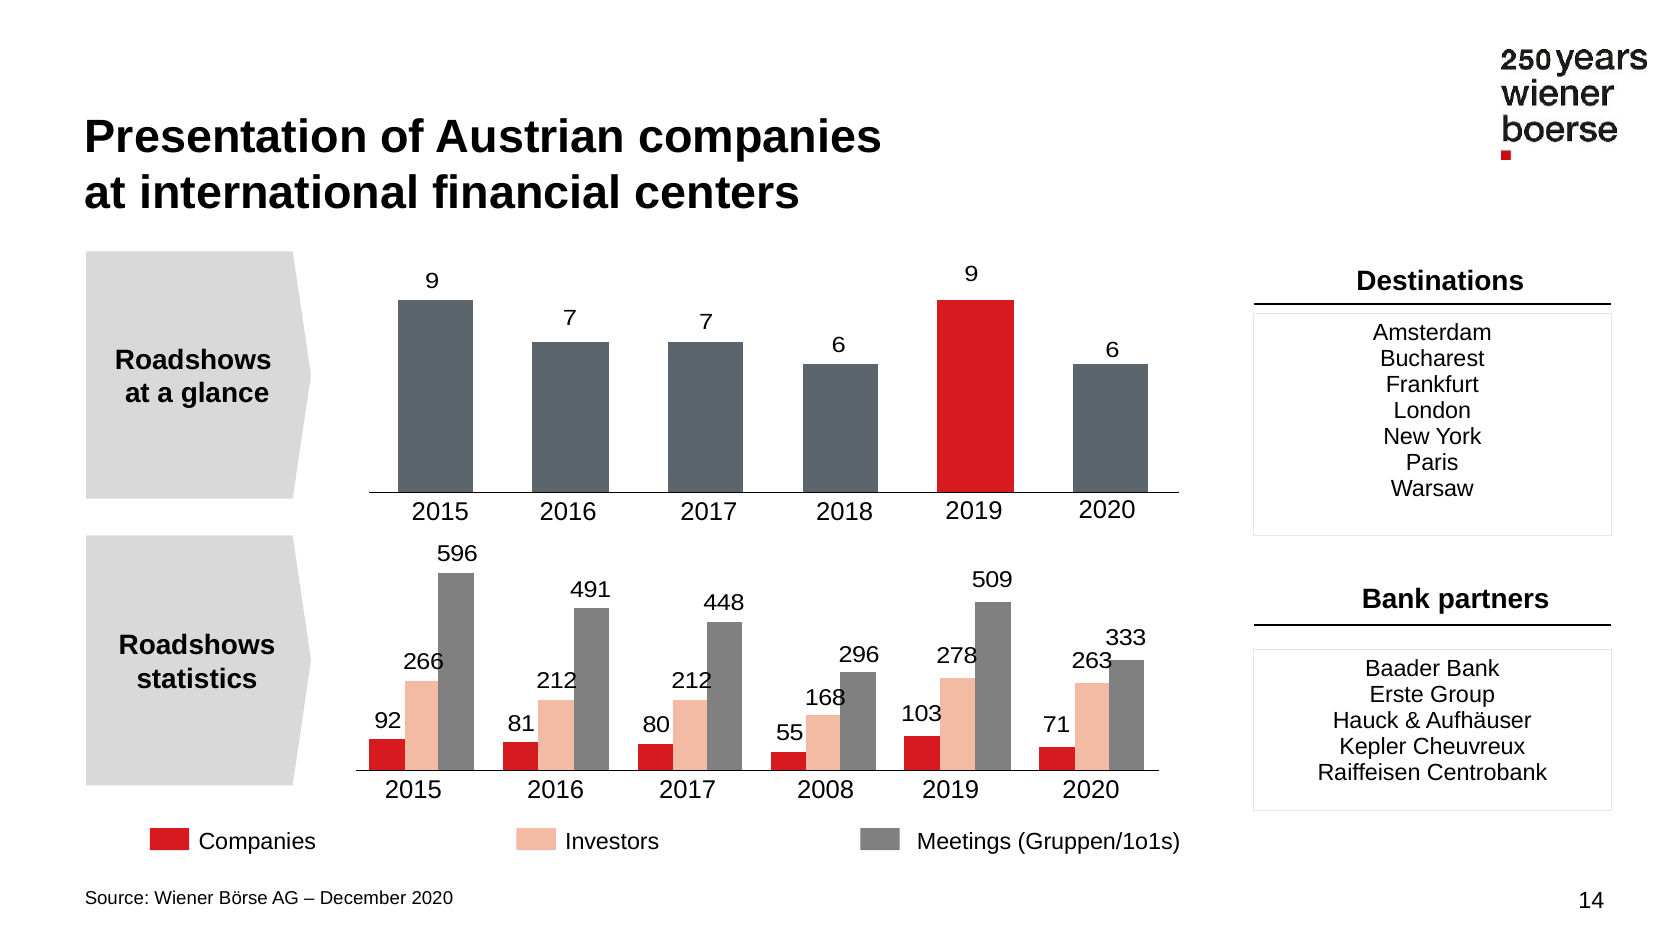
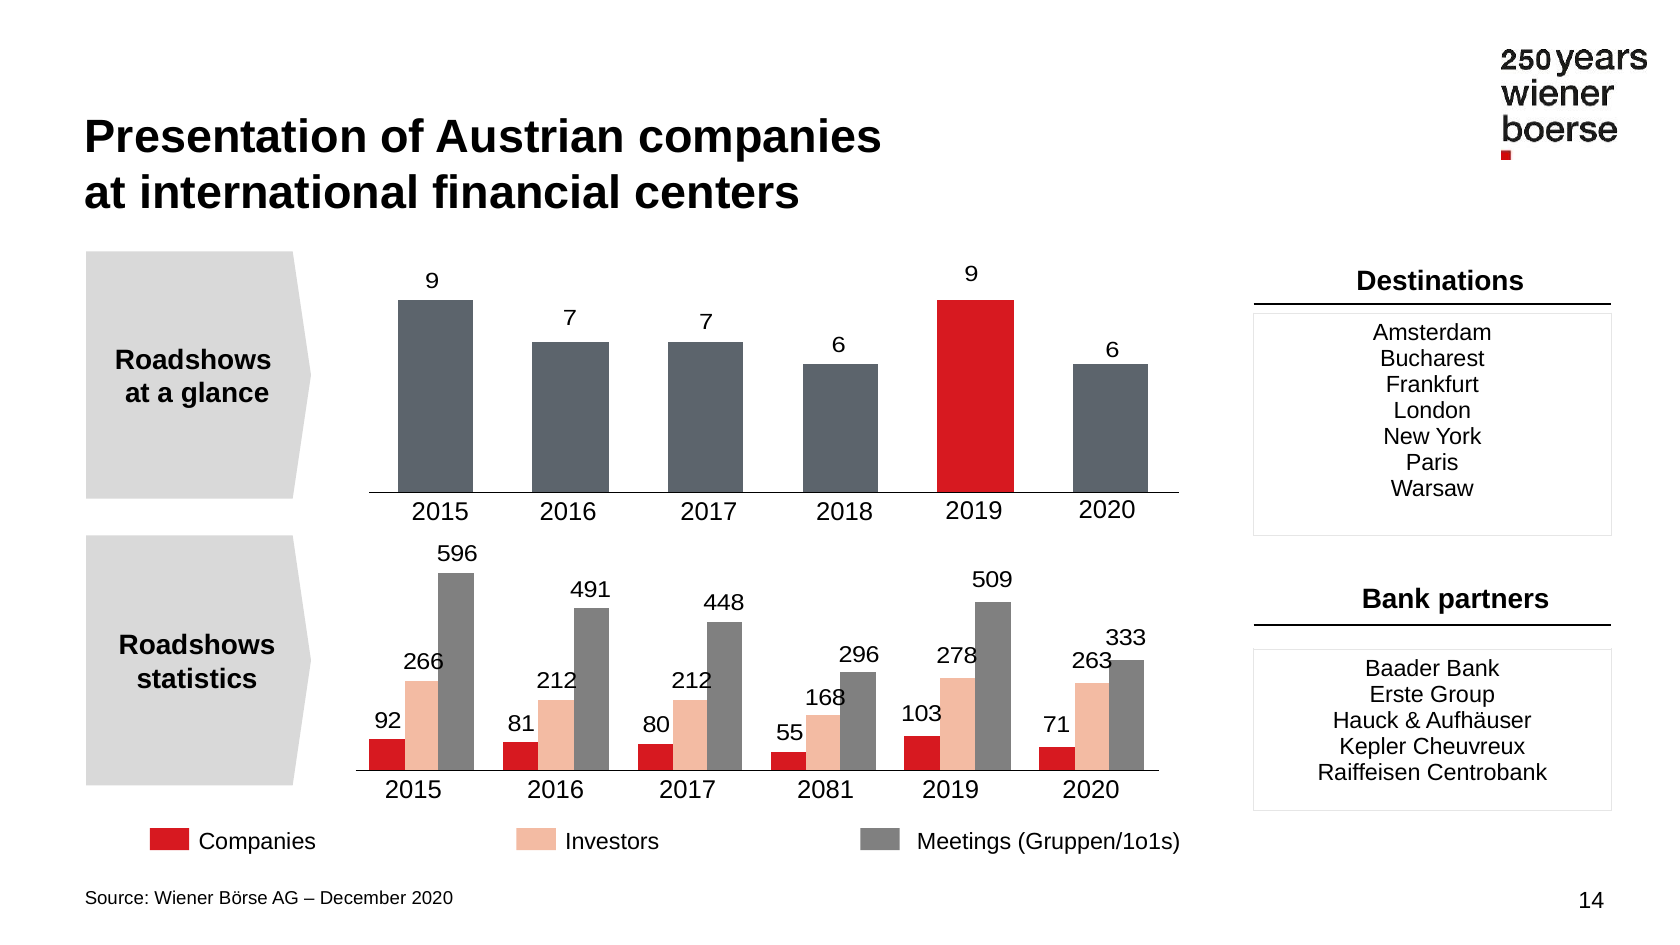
2008: 2008 -> 2081
